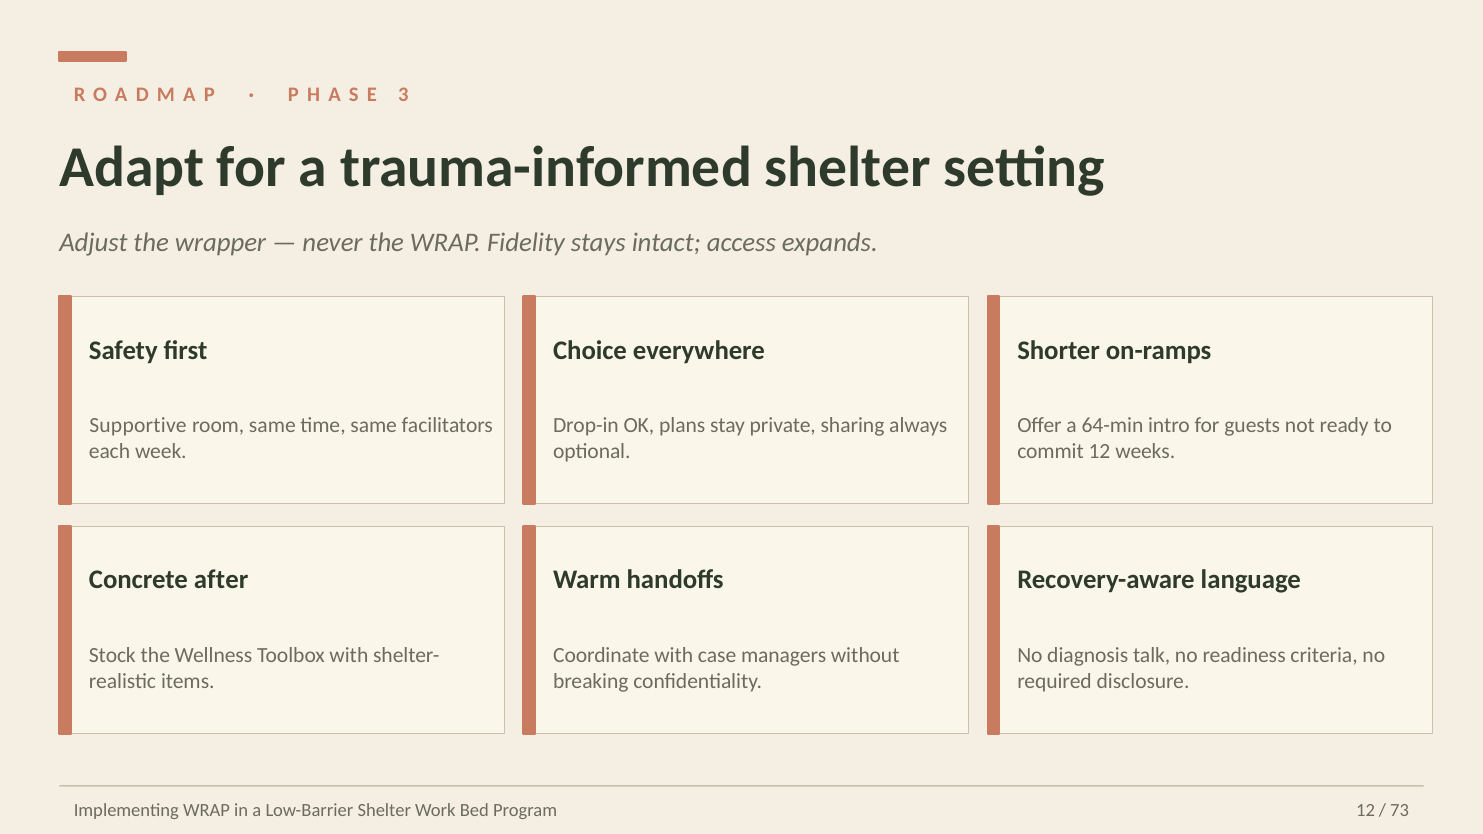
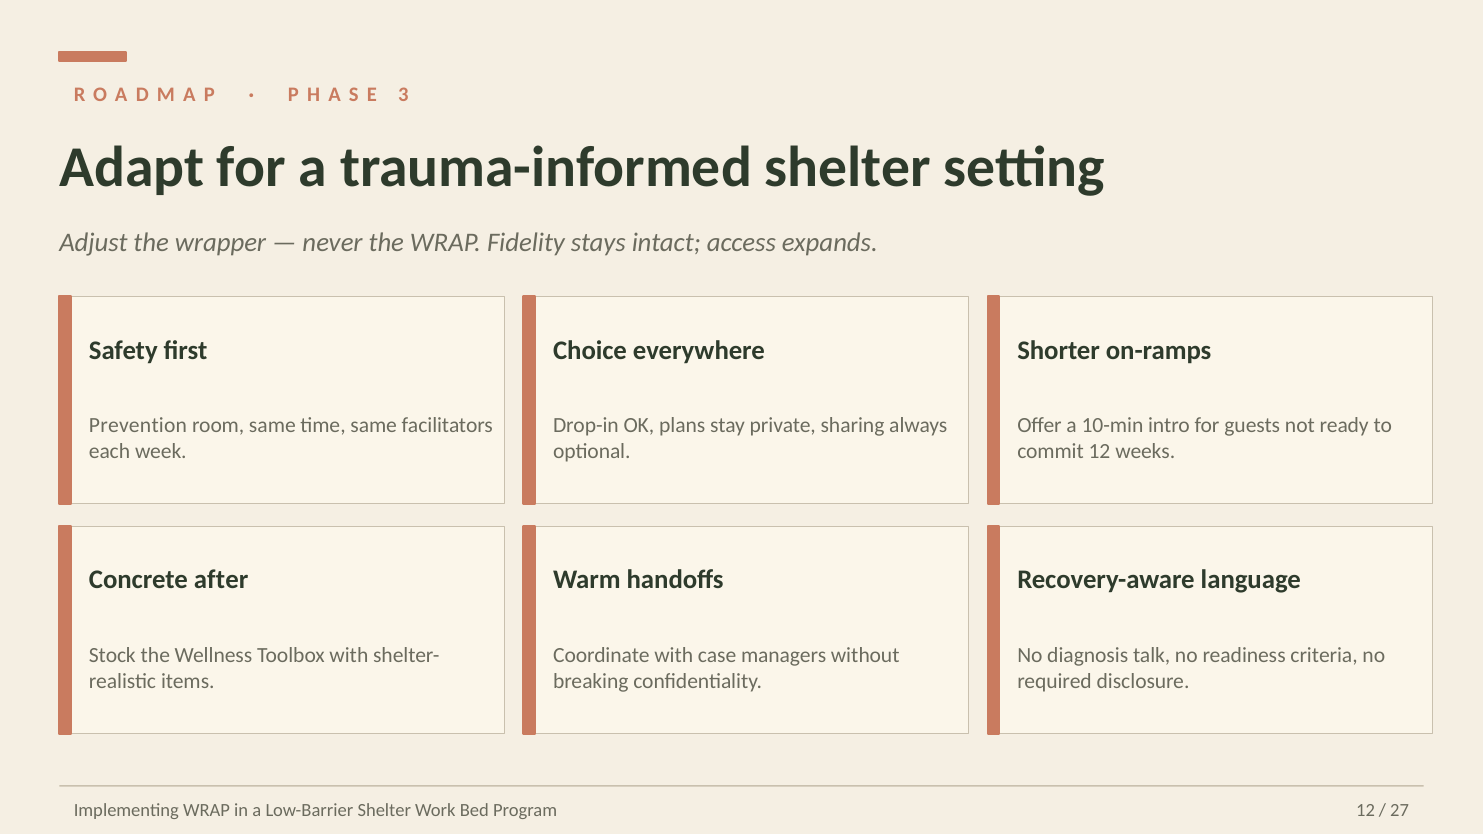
Supportive: Supportive -> Prevention
64-min: 64-min -> 10-min
73: 73 -> 27
